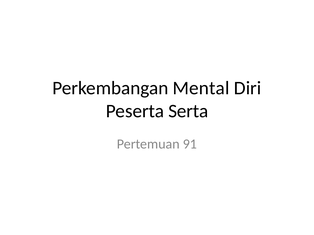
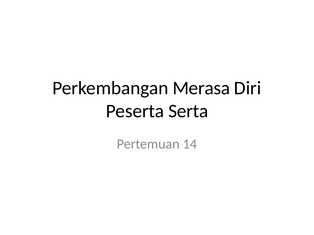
Mental: Mental -> Merasa
91: 91 -> 14
